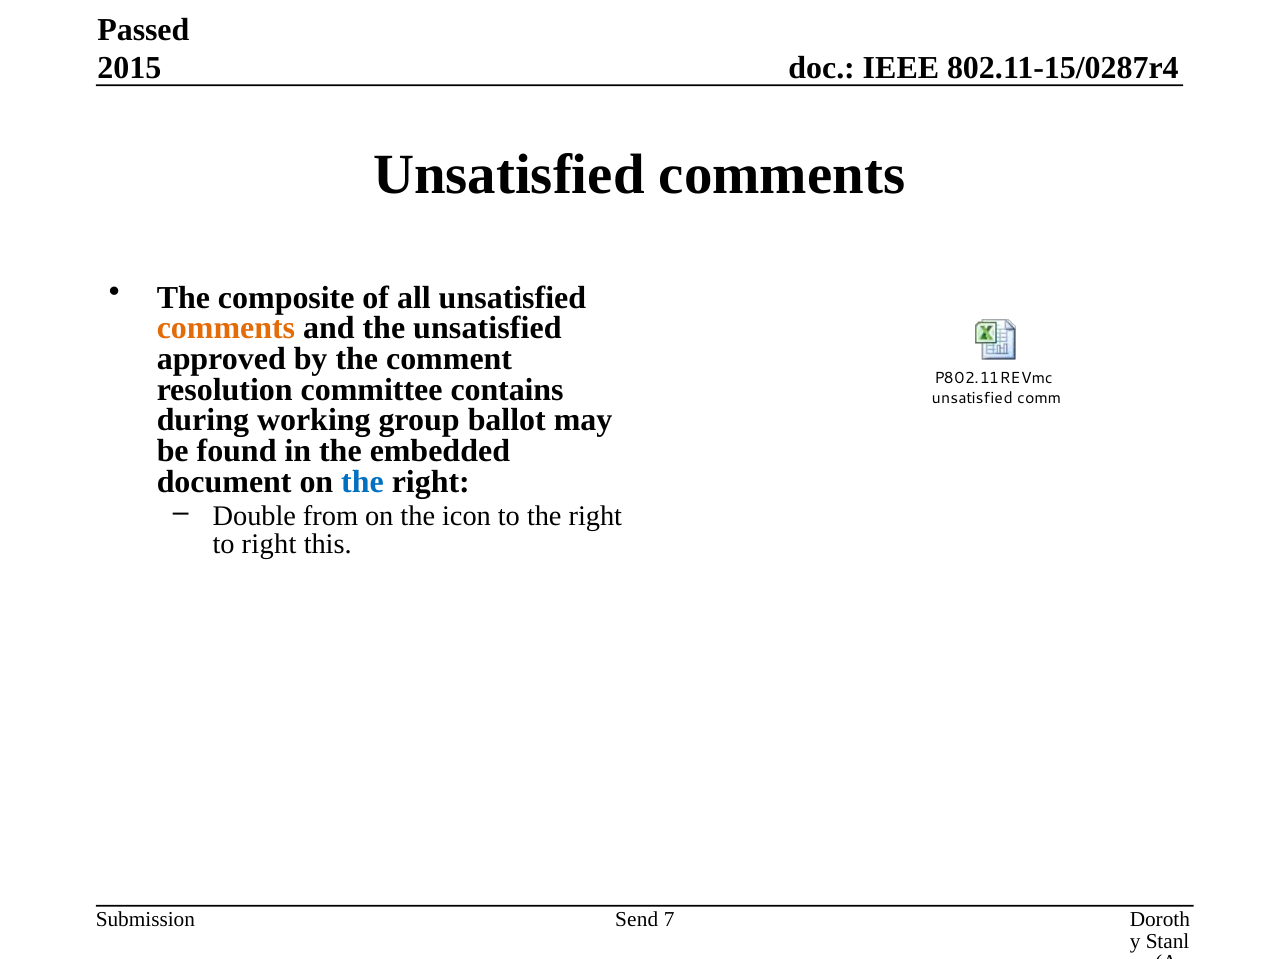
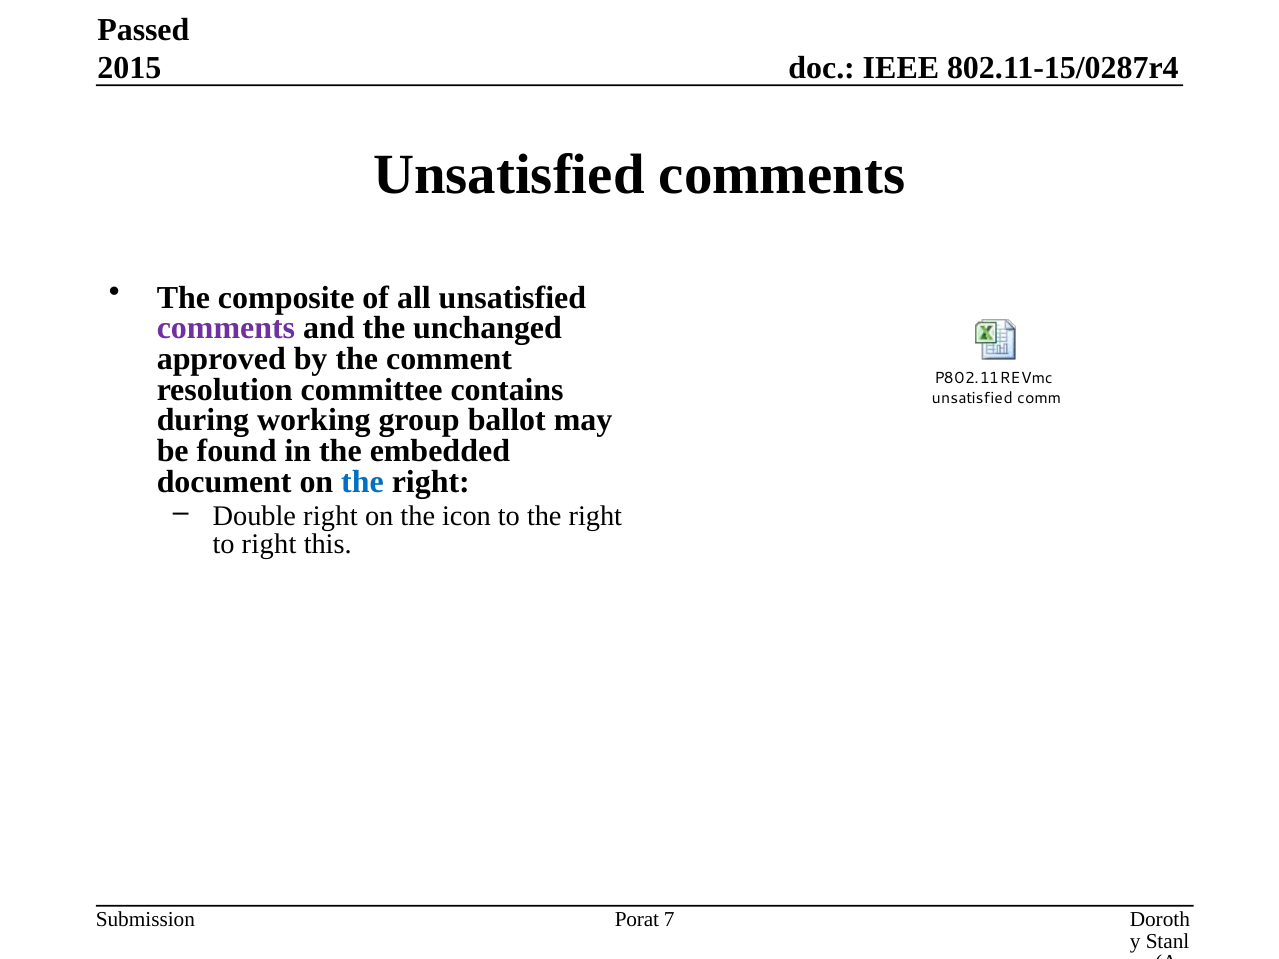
comments at (226, 328) colour: orange -> purple
the unsatisfied: unsatisfied -> unchanged
Double from: from -> right
Send: Send -> Porat
